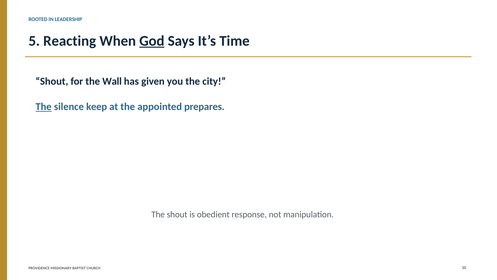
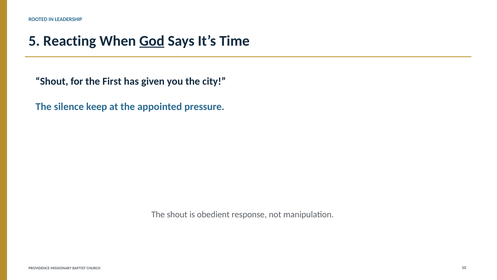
Wall: Wall -> First
The at (44, 107) underline: present -> none
prepares: prepares -> pressure
